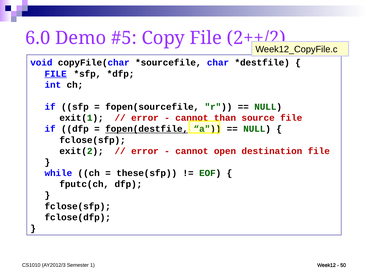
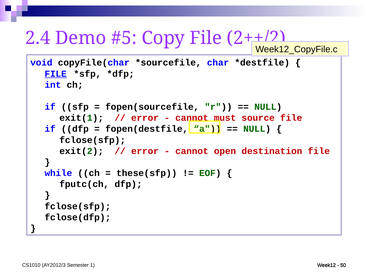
6.0: 6.0 -> 2.4
than: than -> must
fopen(destfile underline: present -> none
